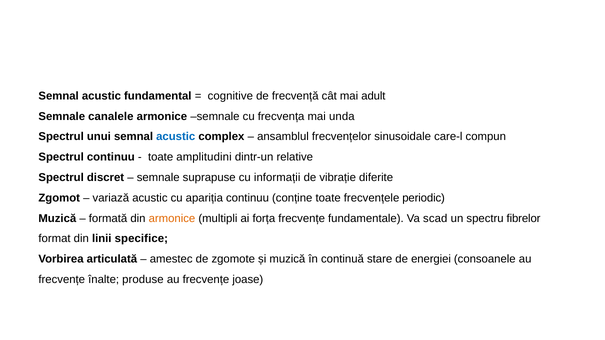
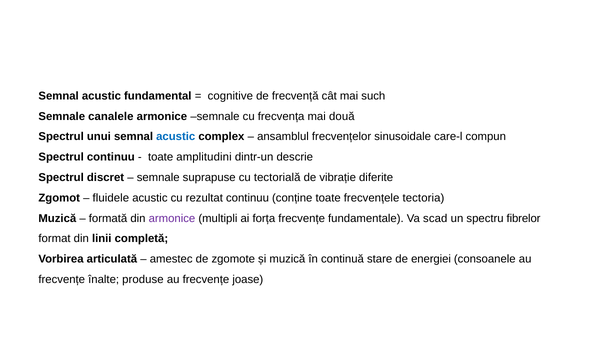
adult: adult -> such
unda: unda -> două
relative: relative -> descrie
informații: informații -> tectorială
variază: variază -> fluidele
apariția: apariția -> rezultat
periodic: periodic -> tectoria
armonice at (172, 219) colour: orange -> purple
specifice: specifice -> completă
